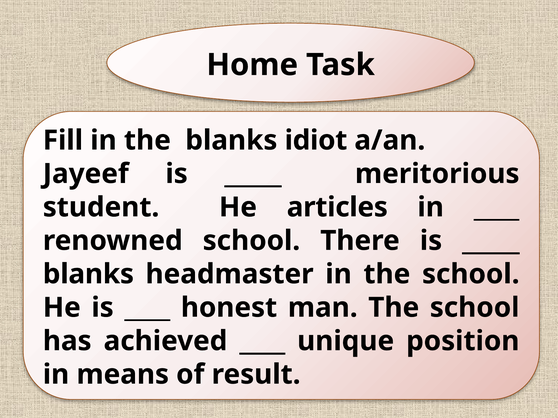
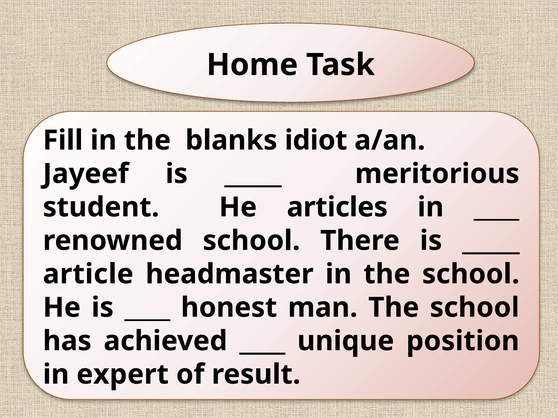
blanks at (88, 274): blanks -> article
means: means -> expert
